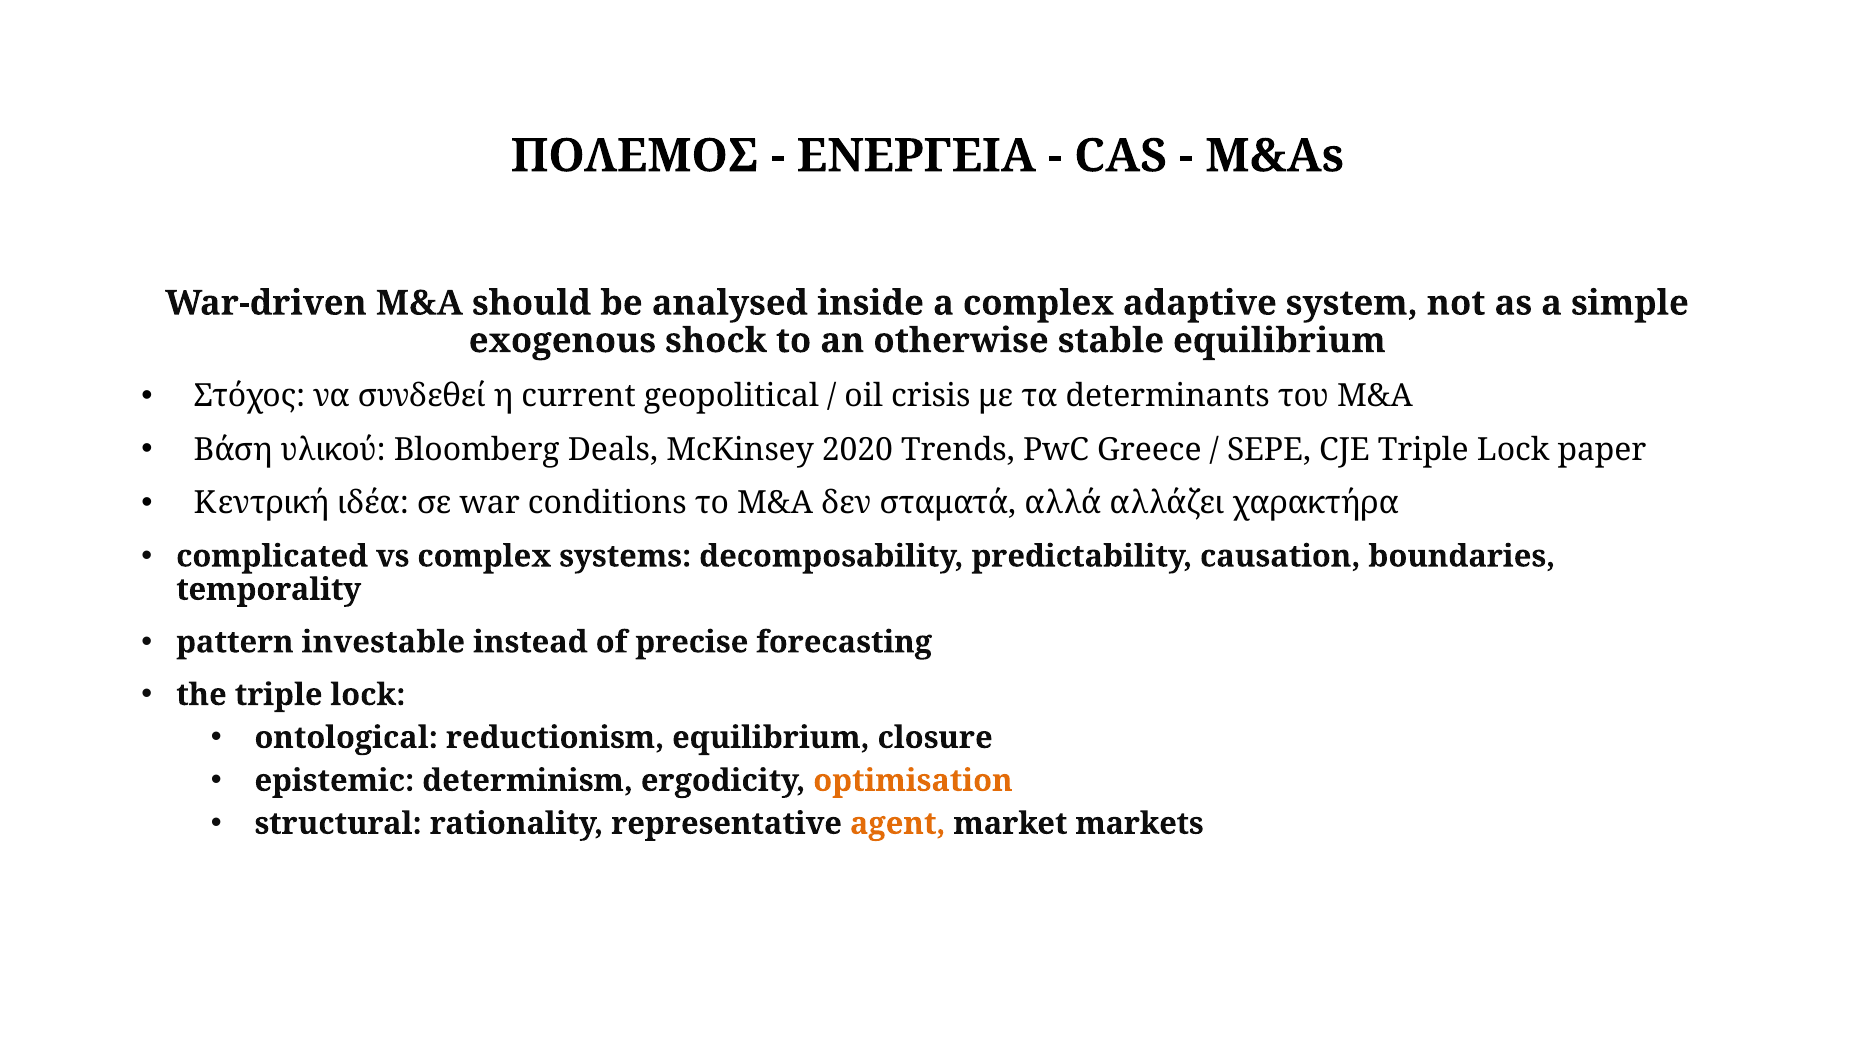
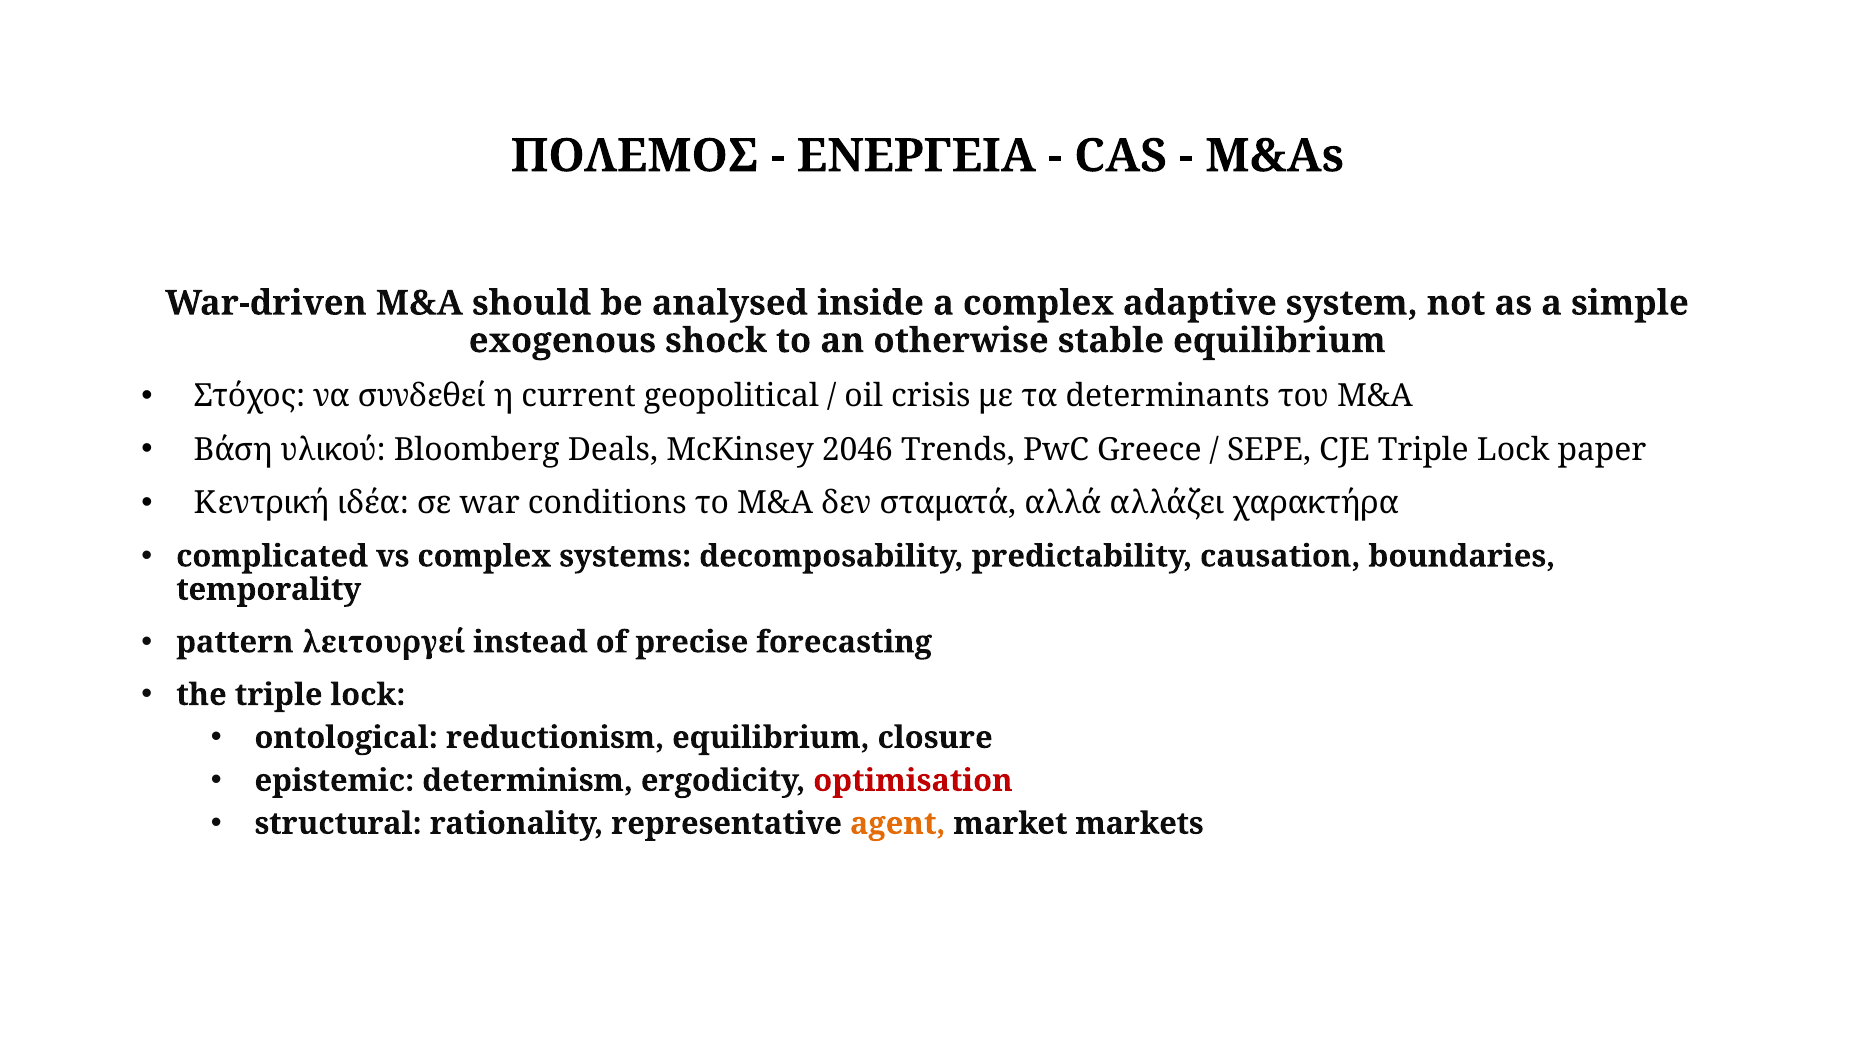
2020: 2020 -> 2046
investable: investable -> λειτουργεί
optimisation colour: orange -> red
